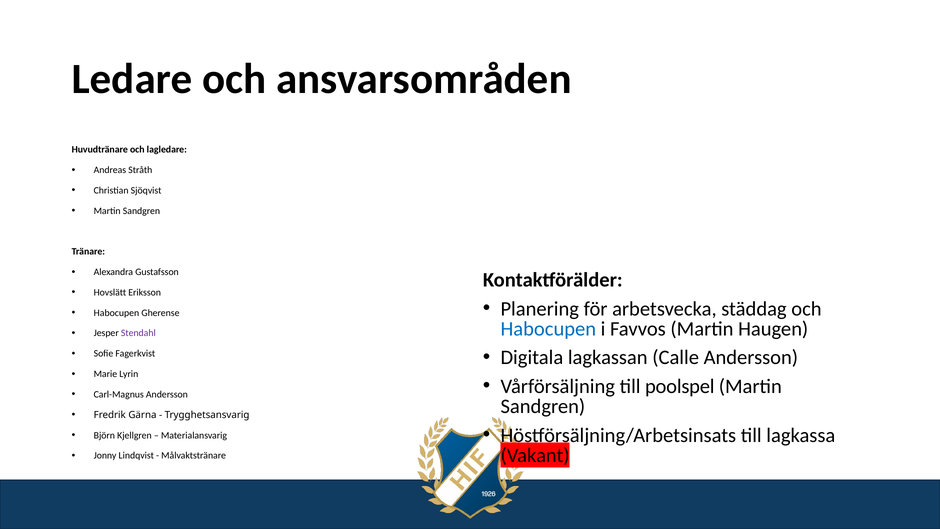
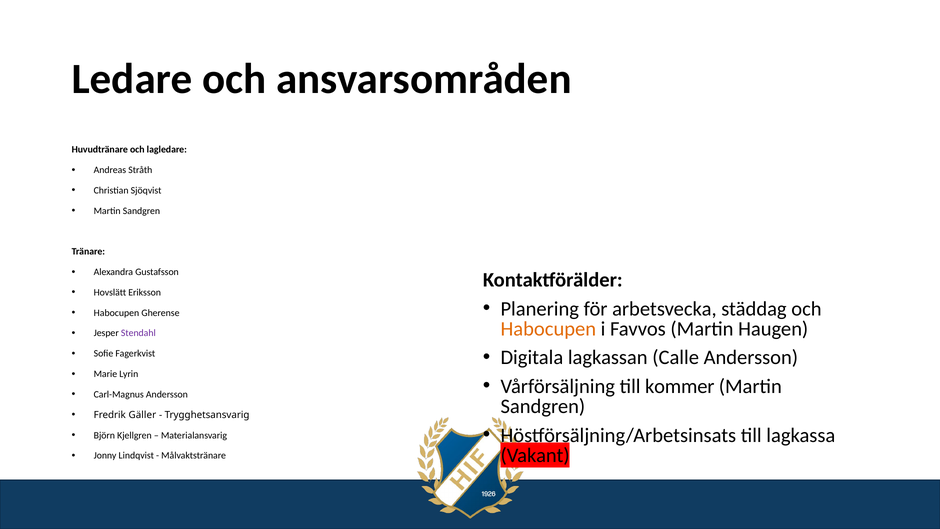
Habocupen at (548, 329) colour: blue -> orange
poolspel: poolspel -> kommer
Gärna: Gärna -> Gäller
